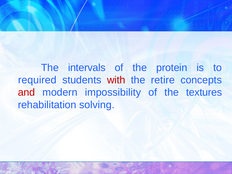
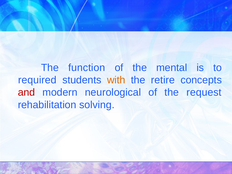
intervals: intervals -> function
protein: protein -> mental
with colour: red -> orange
impossibility: impossibility -> neurological
textures: textures -> request
